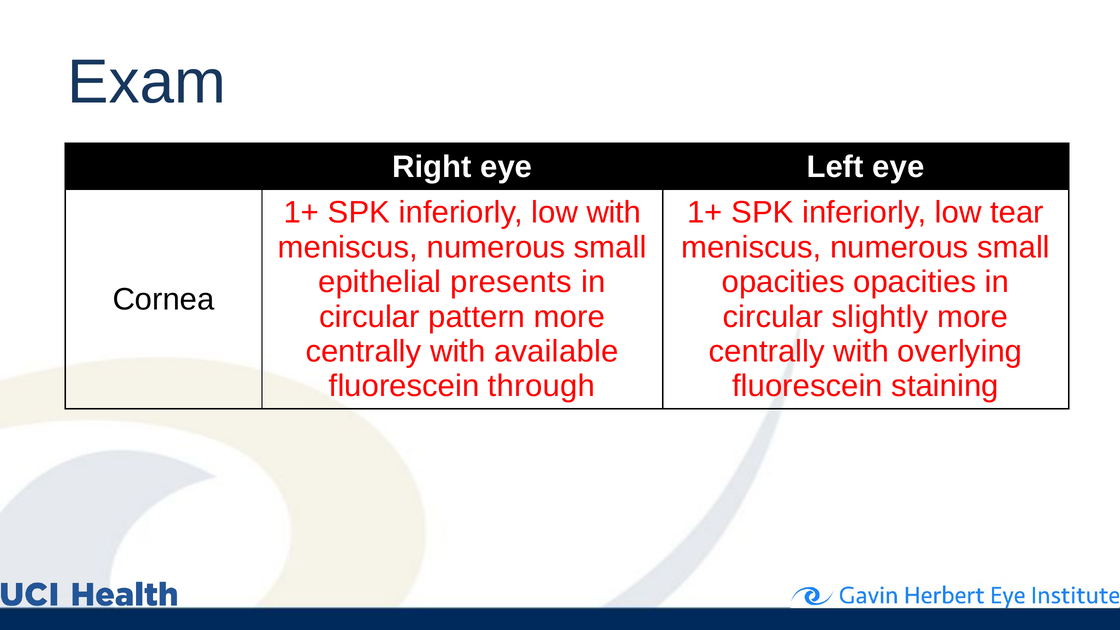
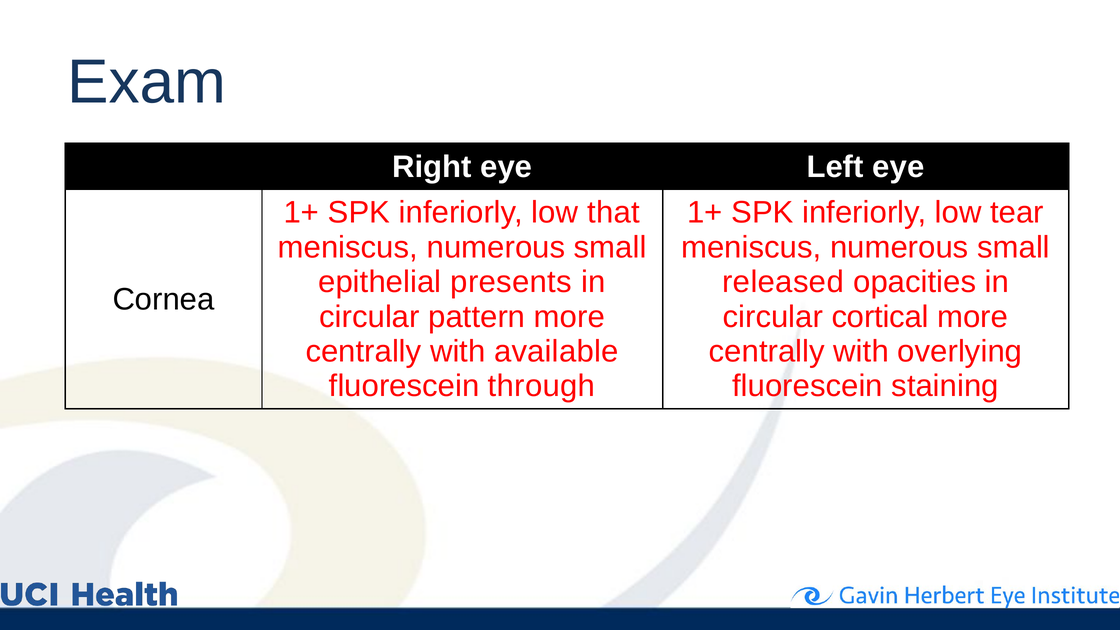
low with: with -> that
opacities at (783, 282): opacities -> released
slightly: slightly -> cortical
